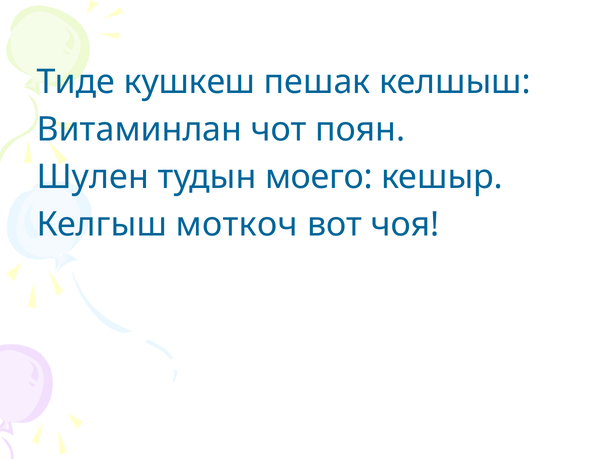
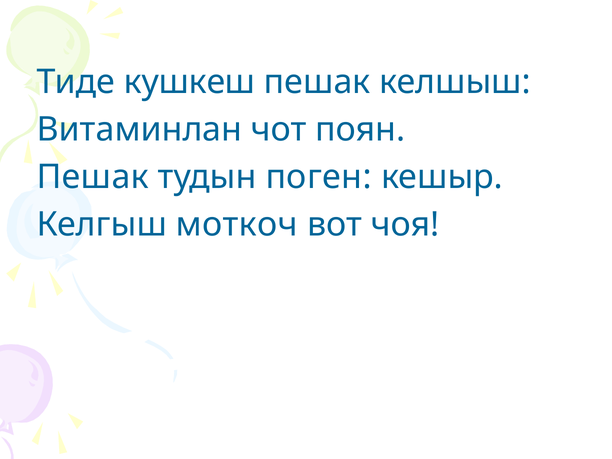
Шулен at (93, 177): Шулен -> Пешак
моего: моего -> поген
